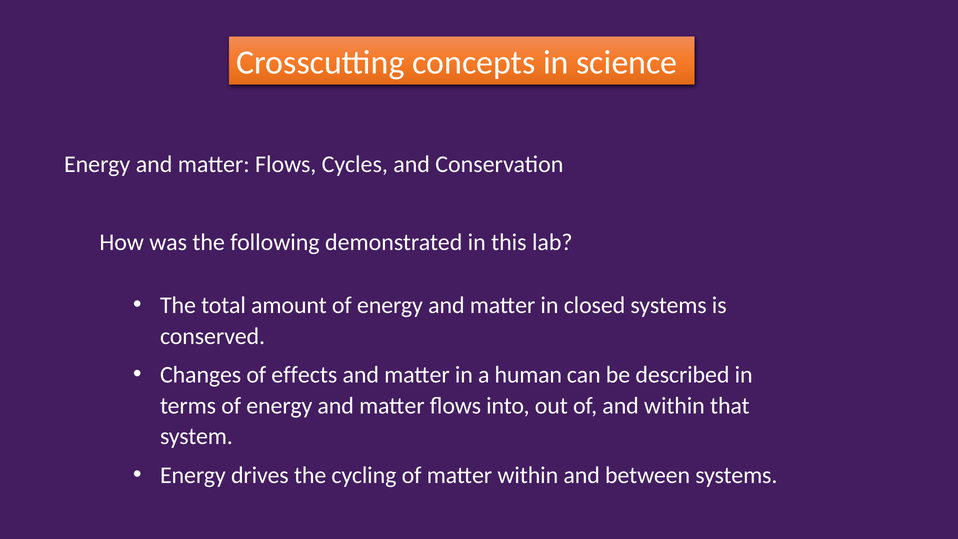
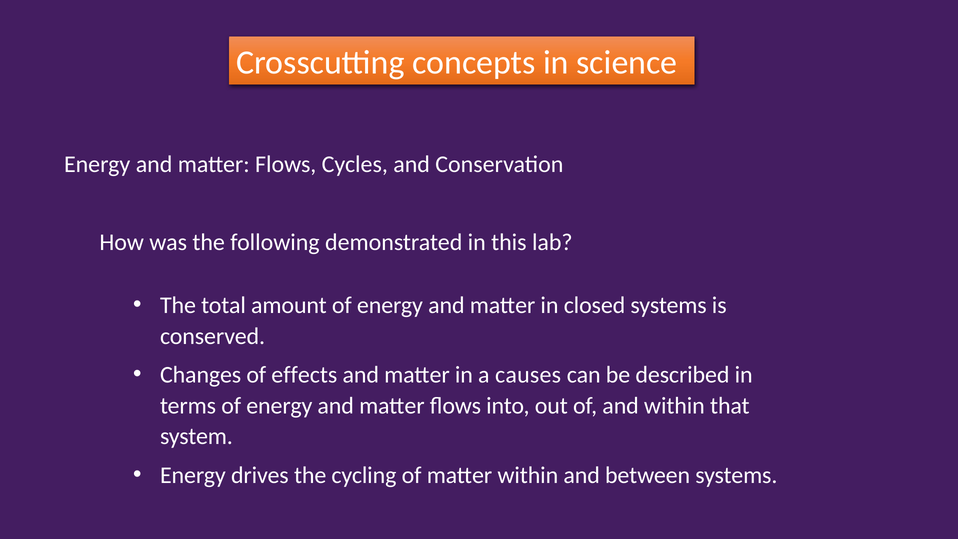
human: human -> causes
